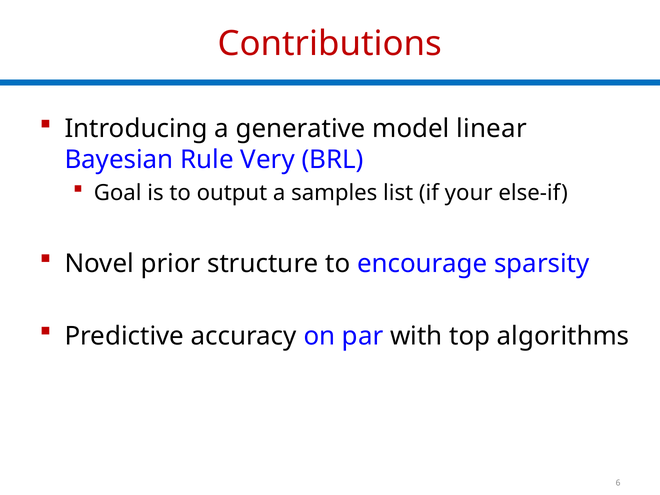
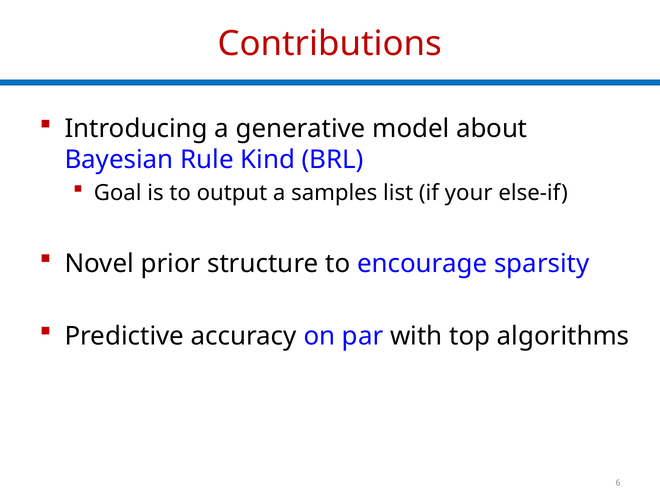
linear: linear -> about
Very: Very -> Kind
